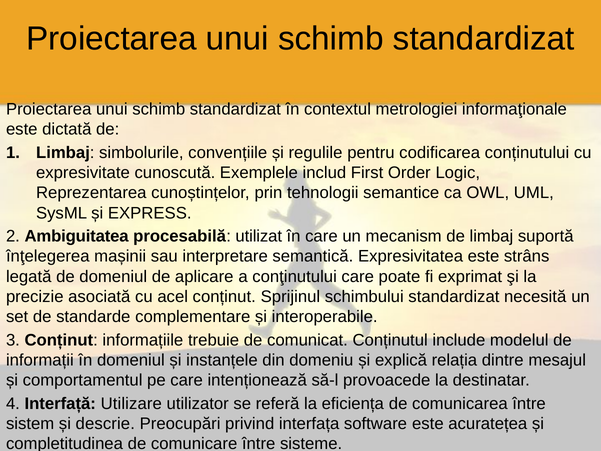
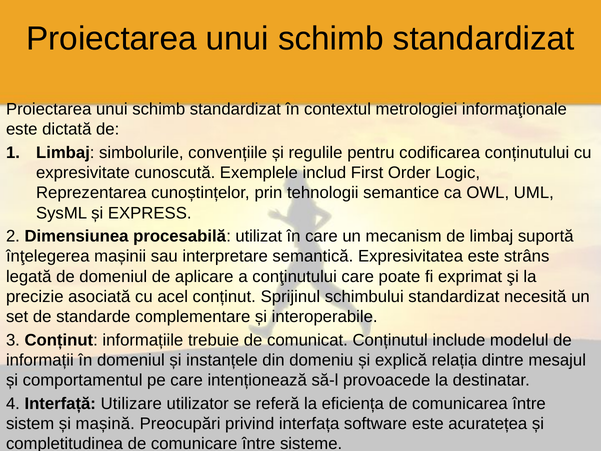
Ambiguitatea: Ambiguitatea -> Dimensiunea
descrie: descrie -> mașină
